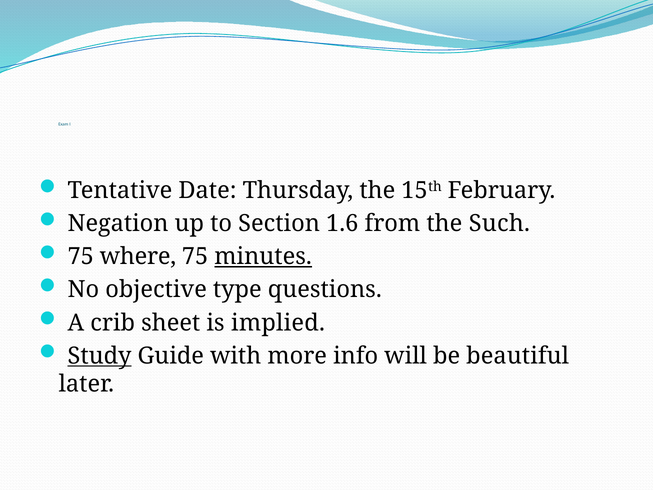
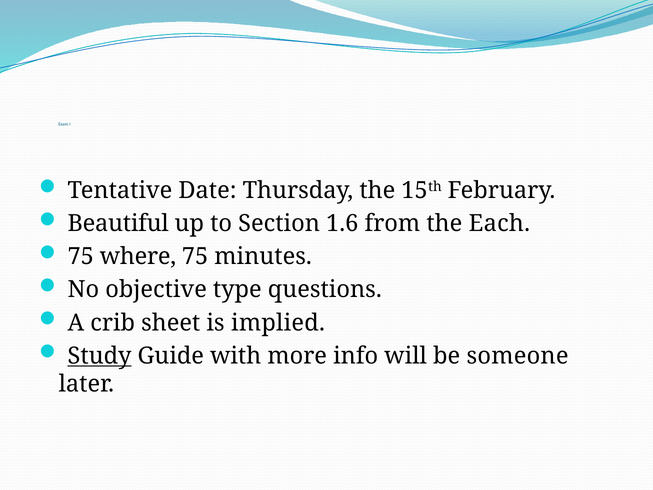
Negation: Negation -> Beautiful
Such: Such -> Each
minutes underline: present -> none
beautiful: beautiful -> someone
